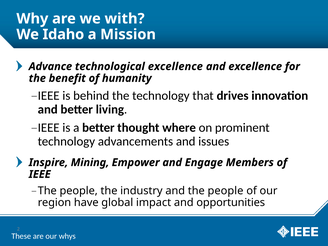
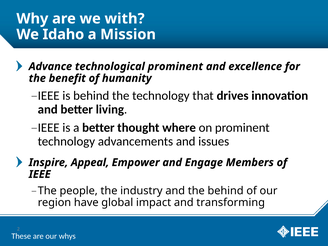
technological excellence: excellence -> prominent
Mining: Mining -> Appeal
and the people: people -> behind
opportunities: opportunities -> transforming
